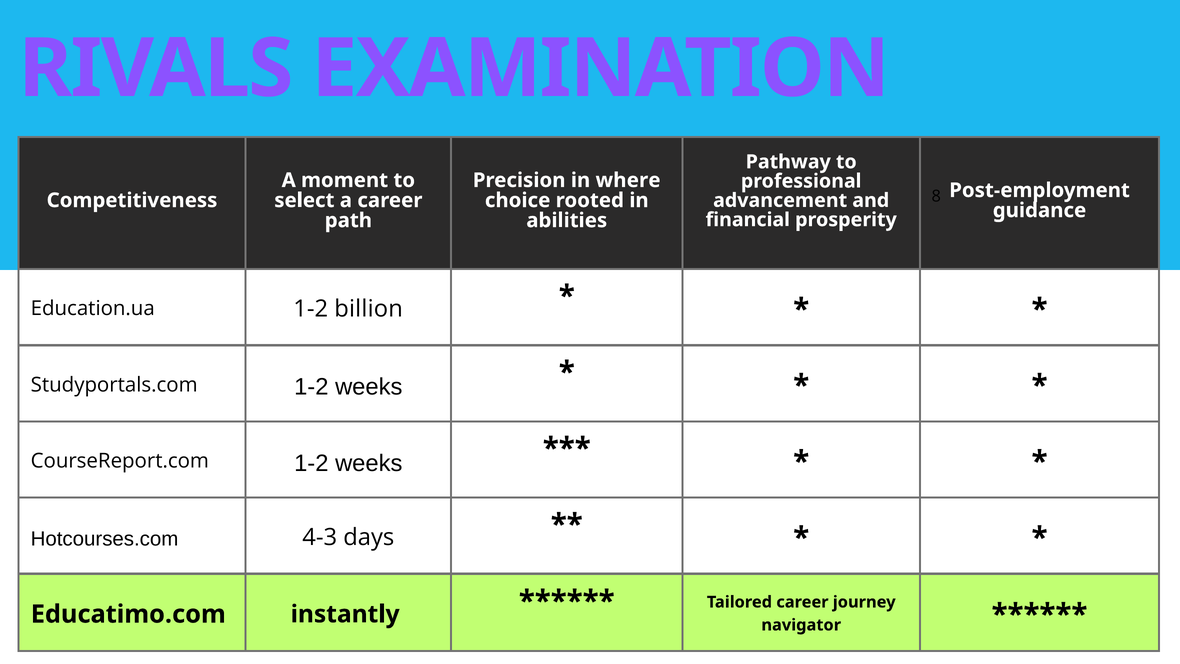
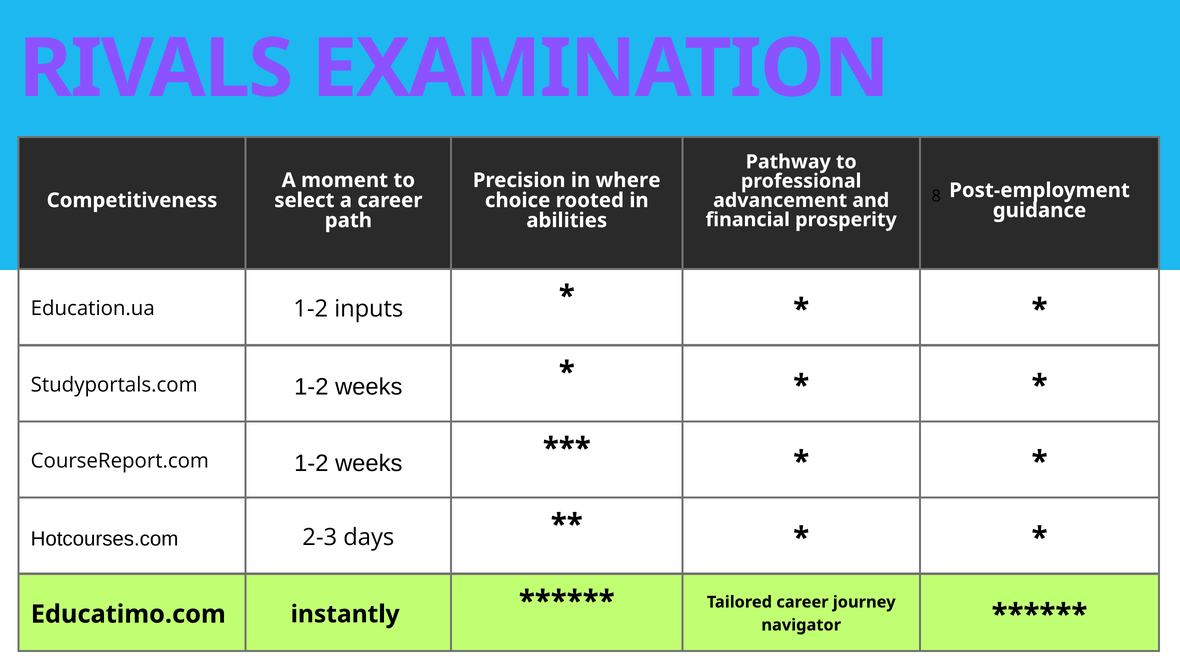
billion: billion -> inputs
4-3: 4-3 -> 2-3
